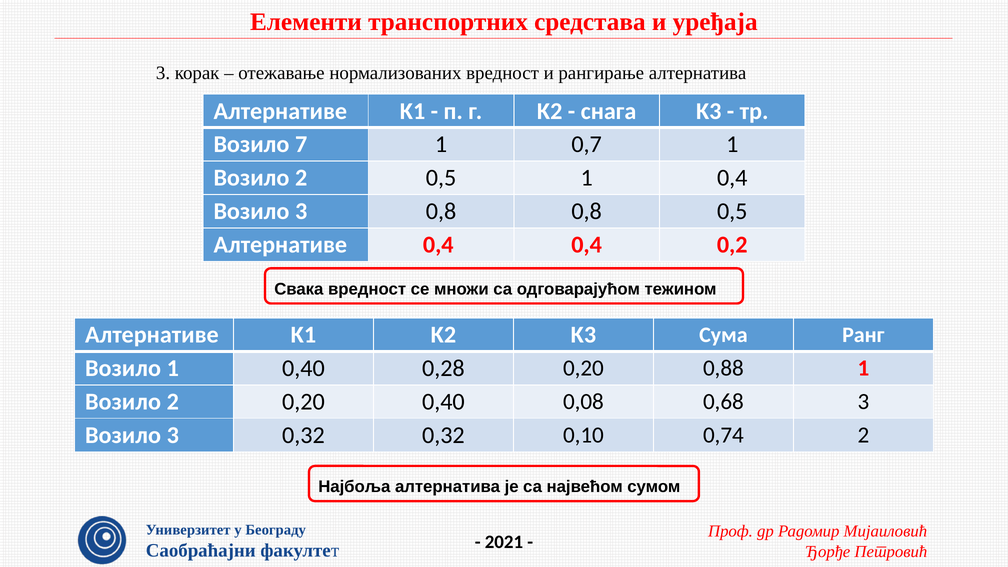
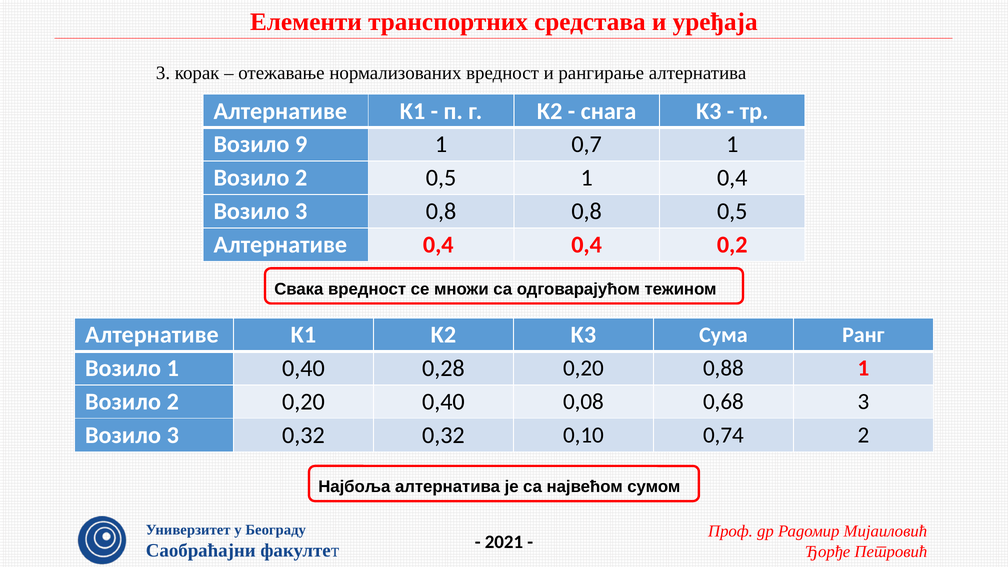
7: 7 -> 9
